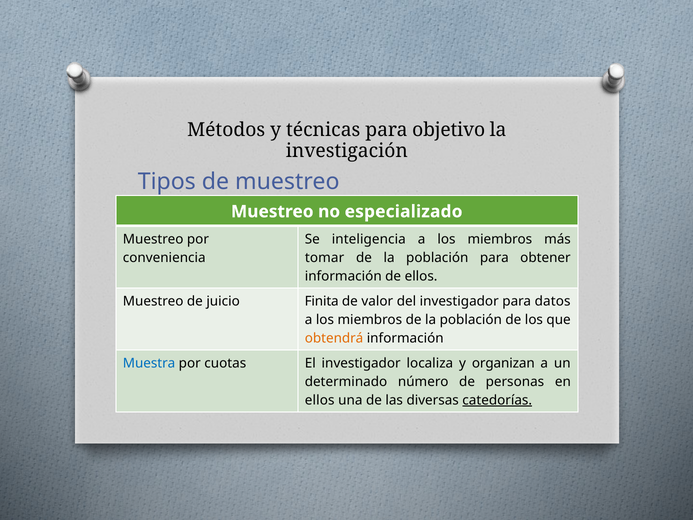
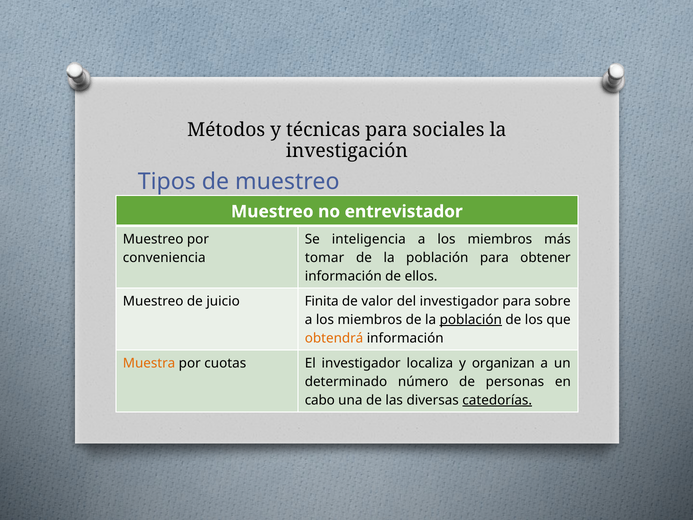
objetivo: objetivo -> sociales
especializado: especializado -> entrevistador
datos: datos -> sobre
población at (471, 320) underline: none -> present
Muestra colour: blue -> orange
ellos at (320, 400): ellos -> cabo
